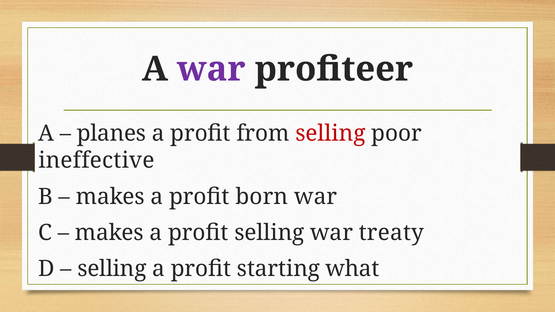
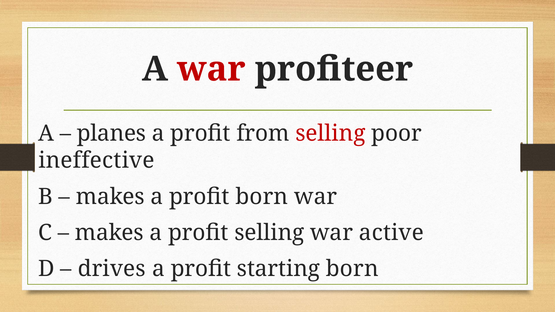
war at (211, 69) colour: purple -> red
treaty: treaty -> active
selling at (112, 269): selling -> drives
starting what: what -> born
